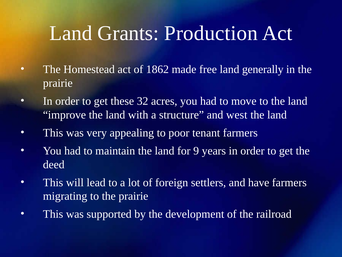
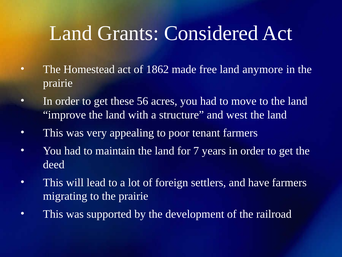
Production: Production -> Considered
generally: generally -> anymore
32: 32 -> 56
9: 9 -> 7
